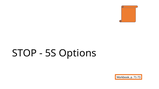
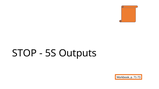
Options: Options -> Outputs
